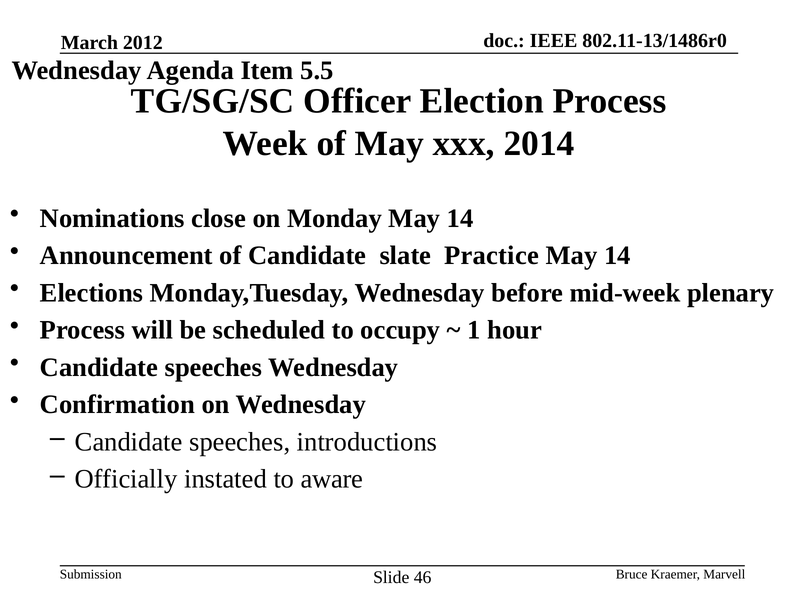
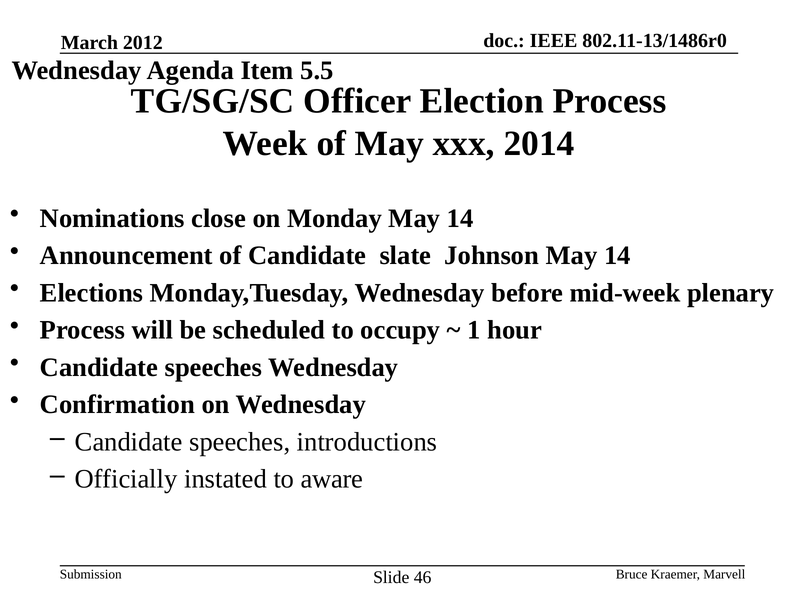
Practice: Practice -> Johnson
